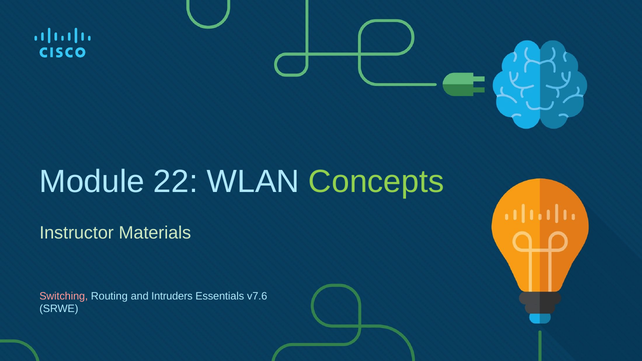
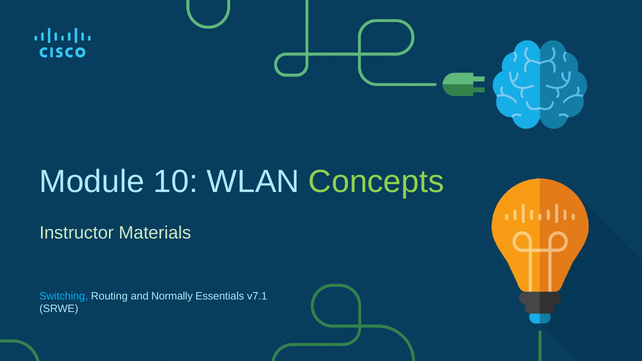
22: 22 -> 10
Switching colour: pink -> light blue
Intruders: Intruders -> Normally
v7.6: v7.6 -> v7.1
